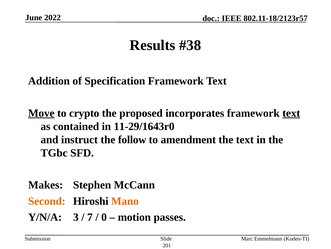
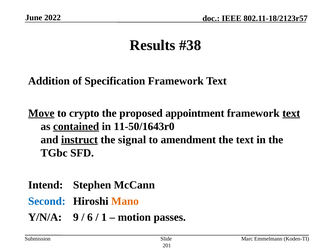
incorporates: incorporates -> appointment
contained underline: none -> present
11-29/1643r0: 11-29/1643r0 -> 11-50/1643r0
instruct underline: none -> present
follow: follow -> signal
Makes: Makes -> Intend
Second colour: orange -> blue
3: 3 -> 9
7: 7 -> 6
0: 0 -> 1
